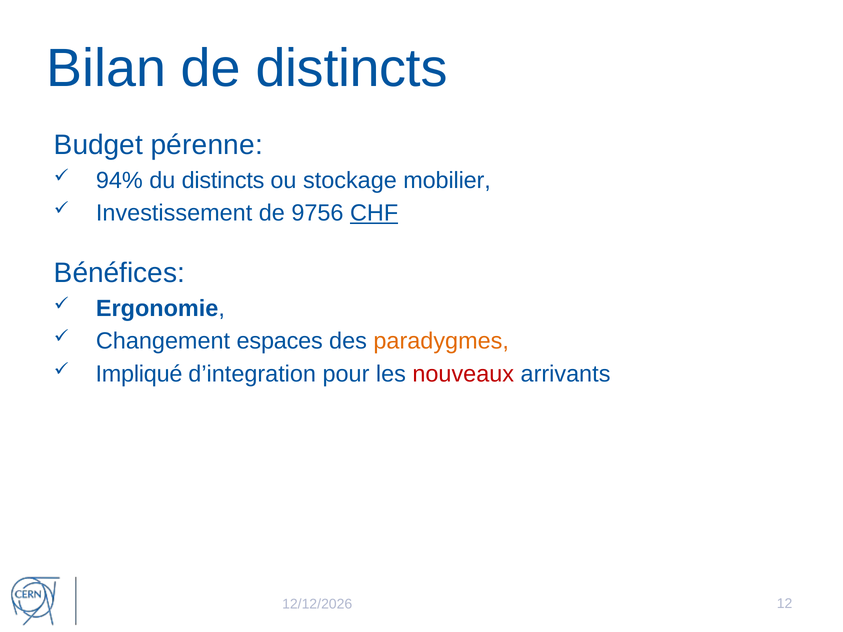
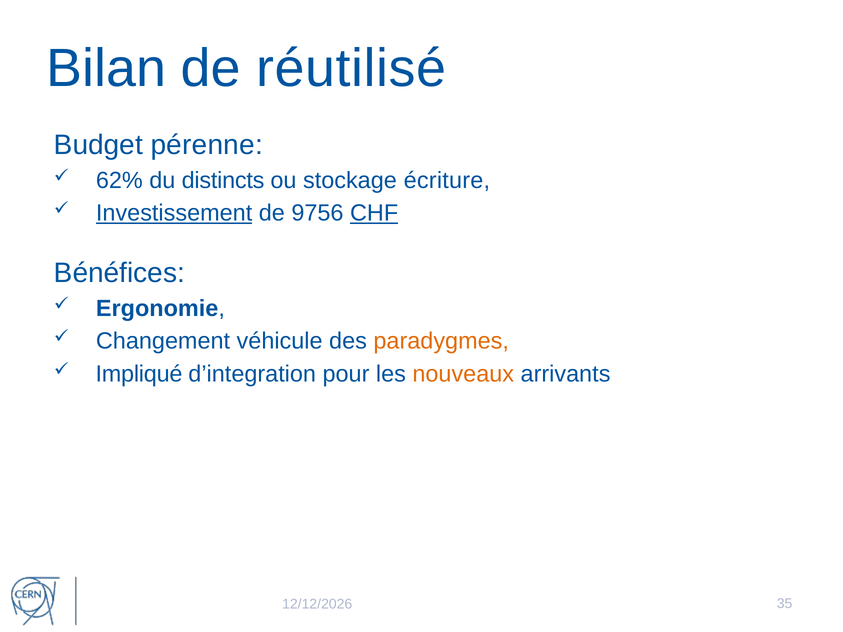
de distincts: distincts -> réutilisé
94%: 94% -> 62%
mobilier: mobilier -> écriture
Investissement underline: none -> present
espaces: espaces -> véhicule
nouveaux colour: red -> orange
12: 12 -> 35
